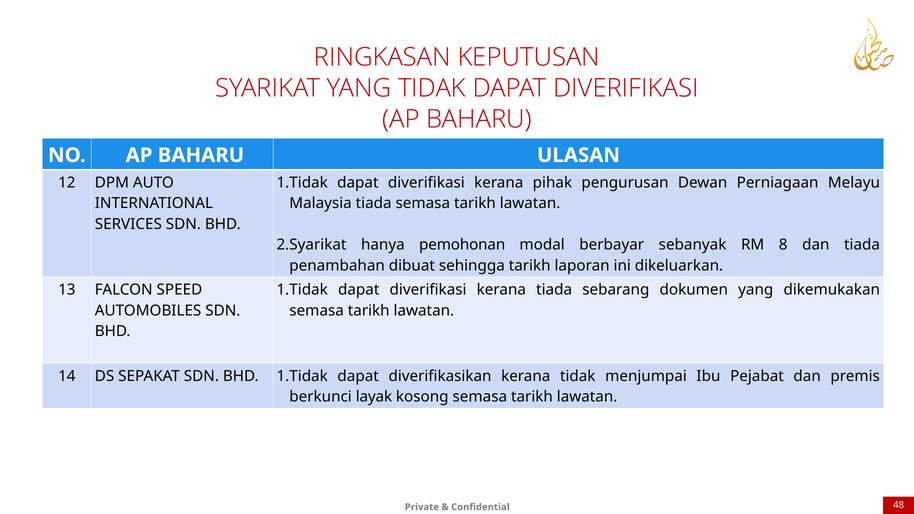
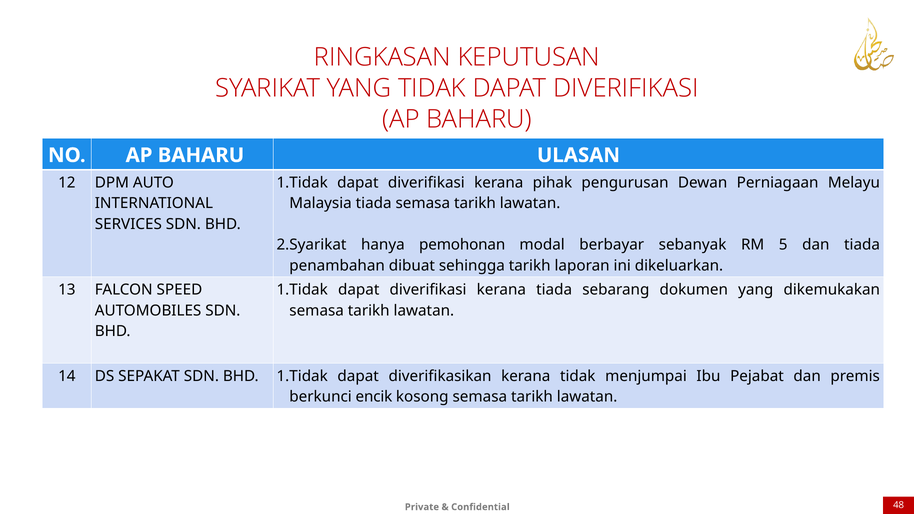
8: 8 -> 5
layak: layak -> encik
